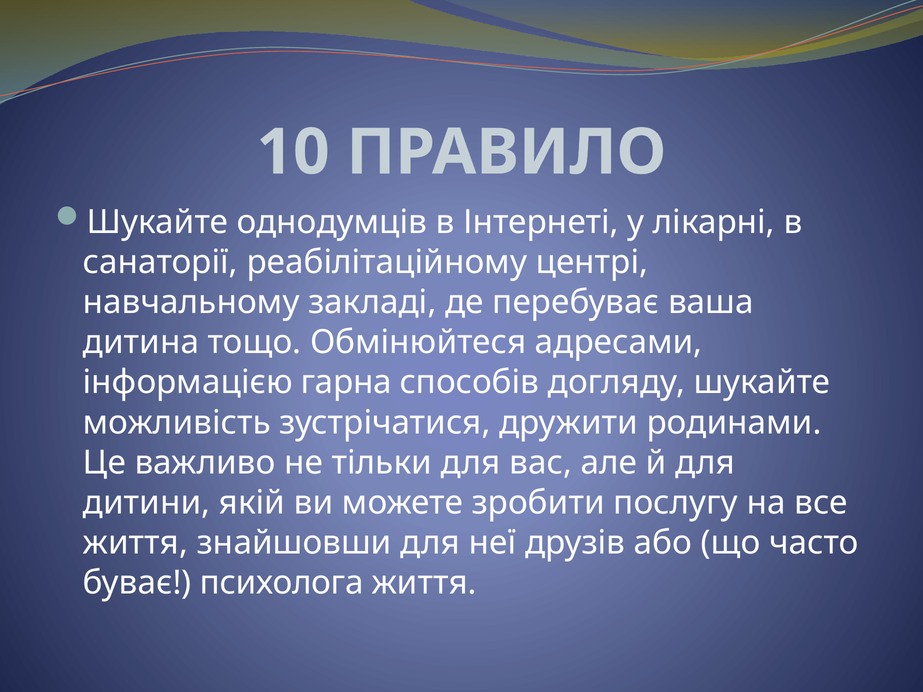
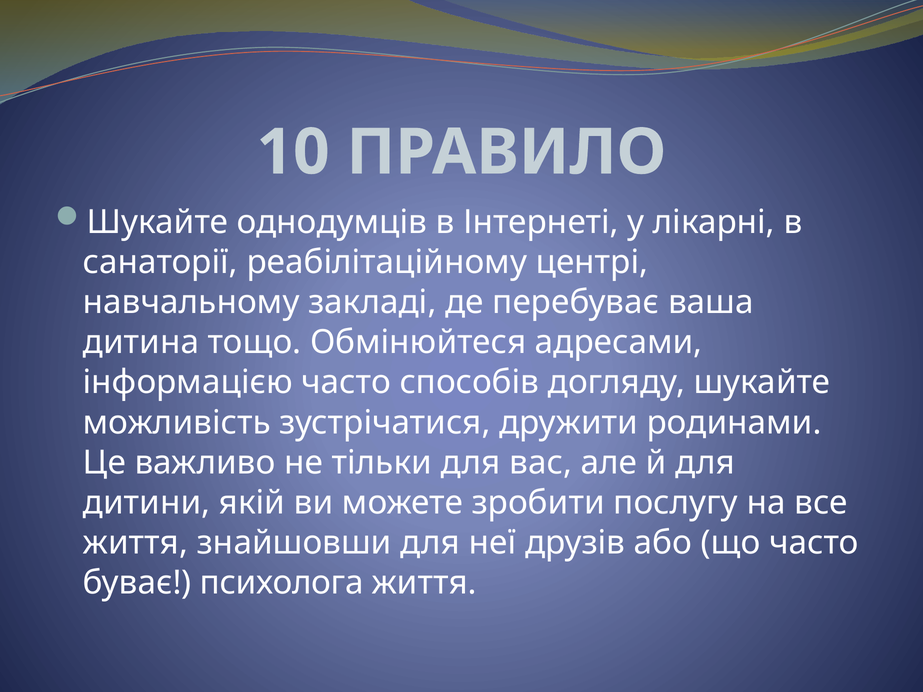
інформацією гарна: гарна -> часто
